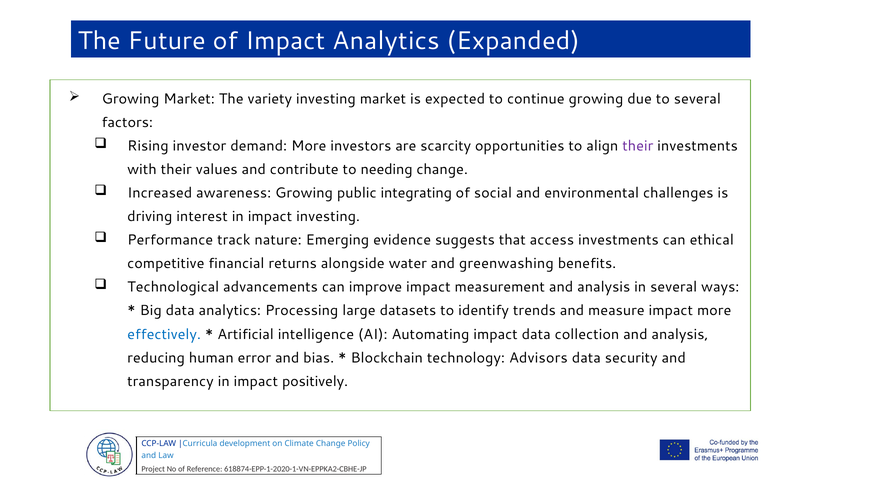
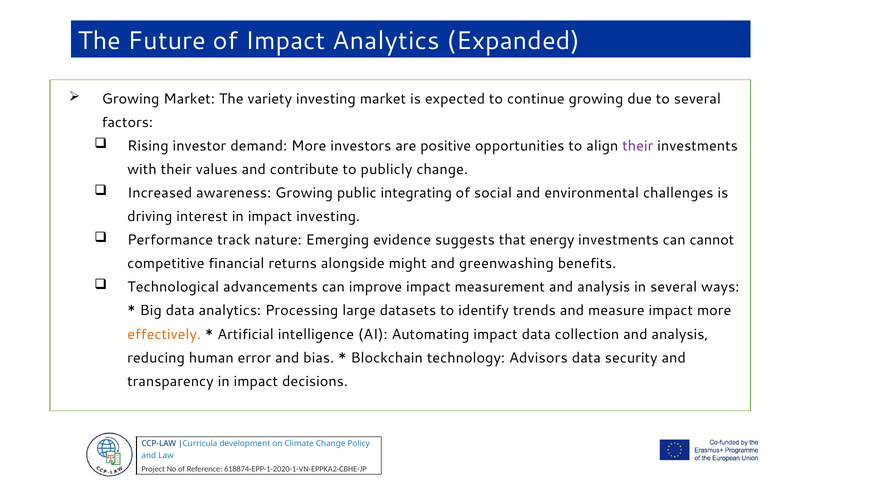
scarcity: scarcity -> positive
needing: needing -> publicly
access: access -> energy
ethical: ethical -> cannot
water: water -> might
effectively colour: blue -> orange
positively: positively -> decisions
